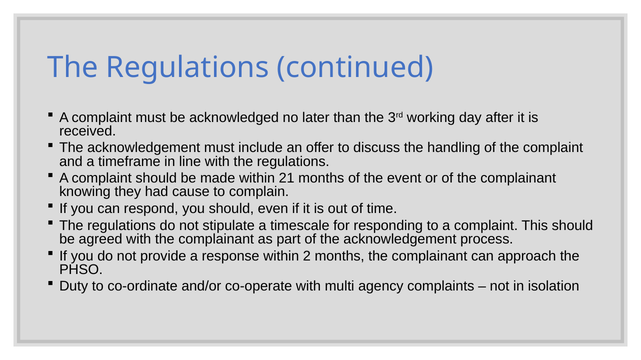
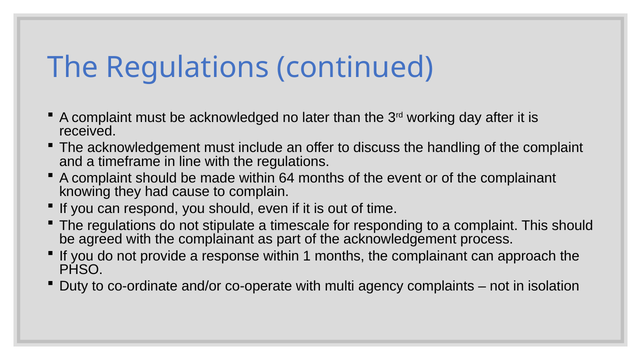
21: 21 -> 64
2: 2 -> 1
